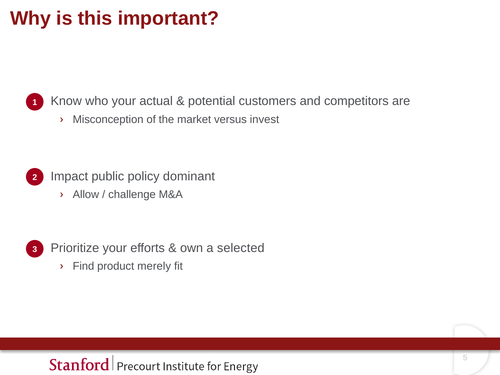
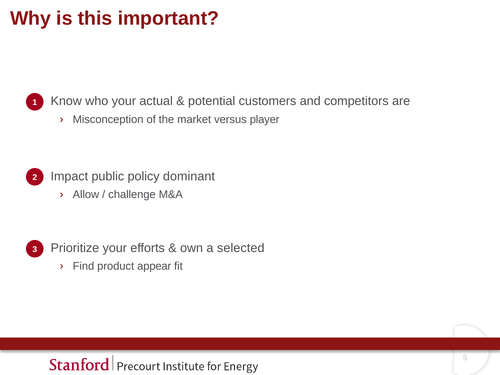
invest: invest -> player
merely: merely -> appear
